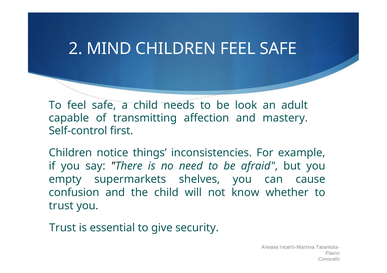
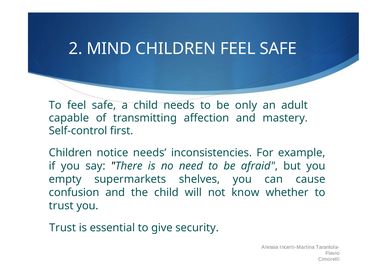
look: look -> only
notice things: things -> needs
